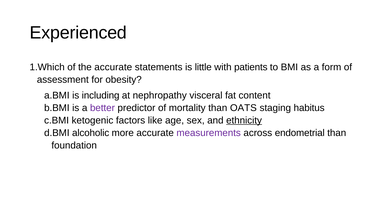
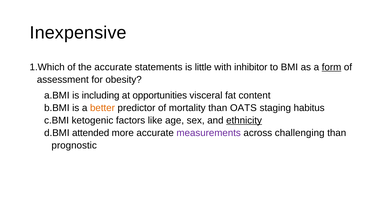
Experienced: Experienced -> Inexpensive
patients: patients -> inhibitor
form underline: none -> present
nephropathy: nephropathy -> opportunities
better colour: purple -> orange
alcoholic: alcoholic -> attended
endometrial: endometrial -> challenging
foundation: foundation -> prognostic
